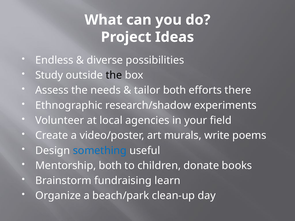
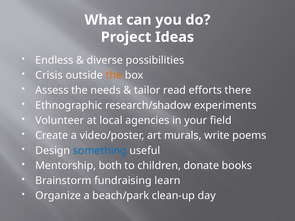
Study: Study -> Crisis
the at (114, 75) colour: black -> orange
tailor both: both -> read
